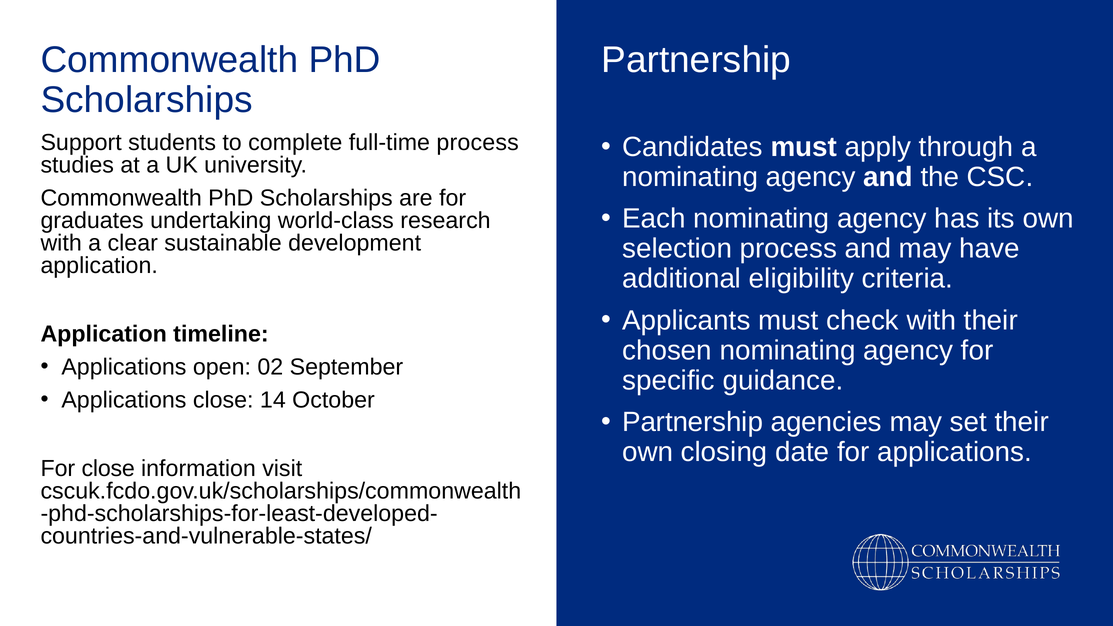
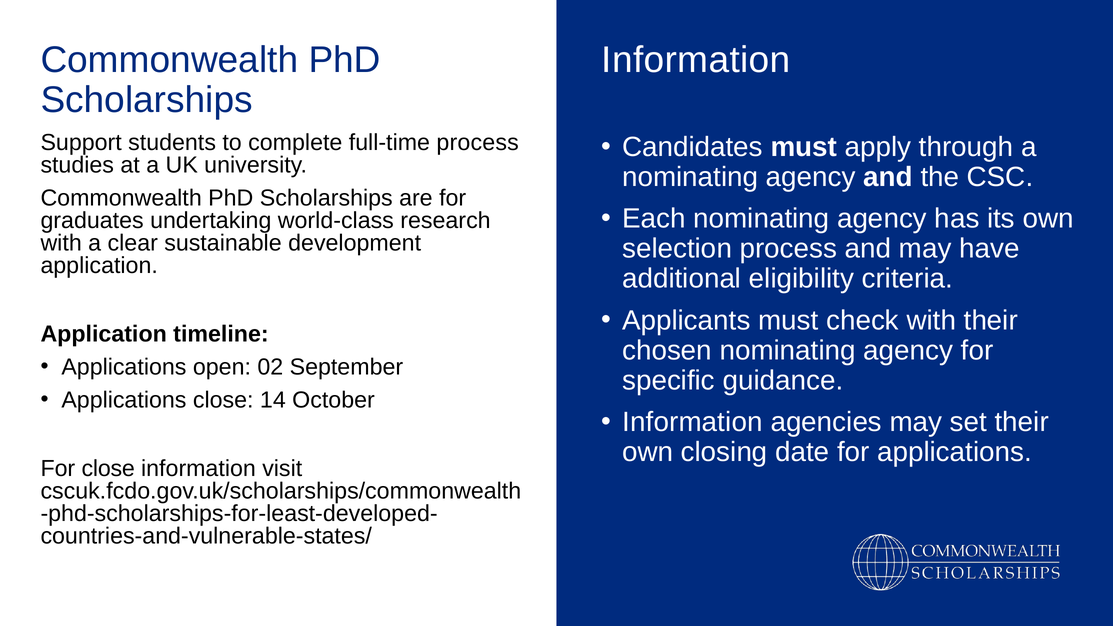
Partnership at (696, 60): Partnership -> Information
Partnership at (693, 422): Partnership -> Information
